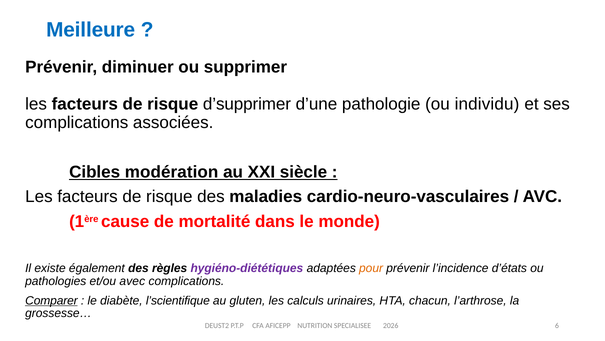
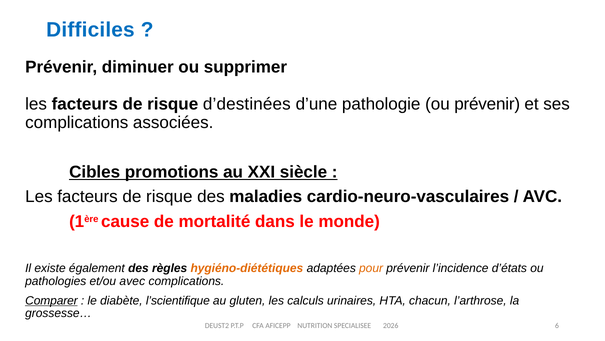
Meilleure: Meilleure -> Difficiles
d’supprimer: d’supprimer -> d’destinées
ou individu: individu -> prévenir
modération: modération -> promotions
hygiéno-diététiques colour: purple -> orange
